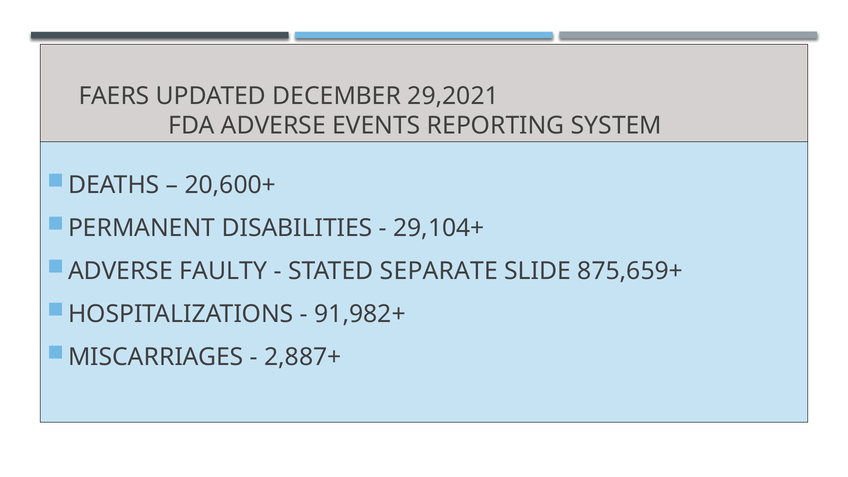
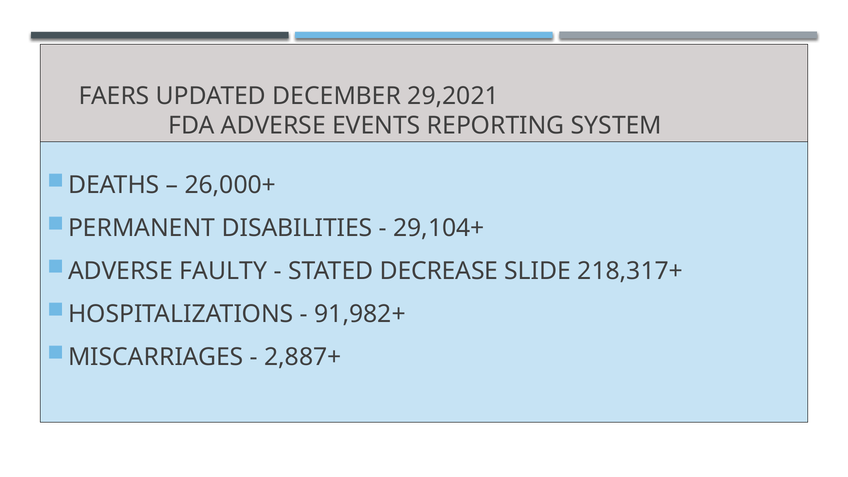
20,600+: 20,600+ -> 26,000+
SEPARATE: SEPARATE -> DECREASE
875,659+: 875,659+ -> 218,317+
